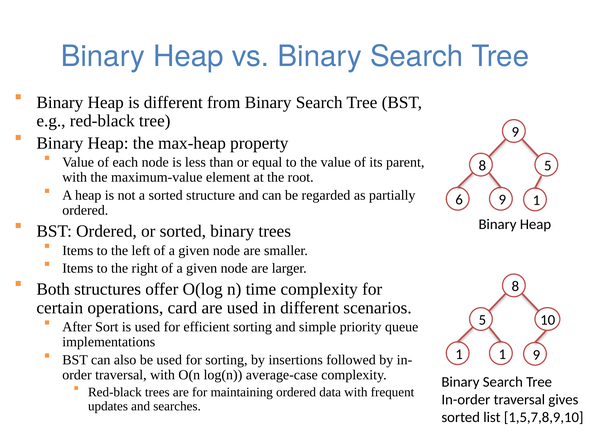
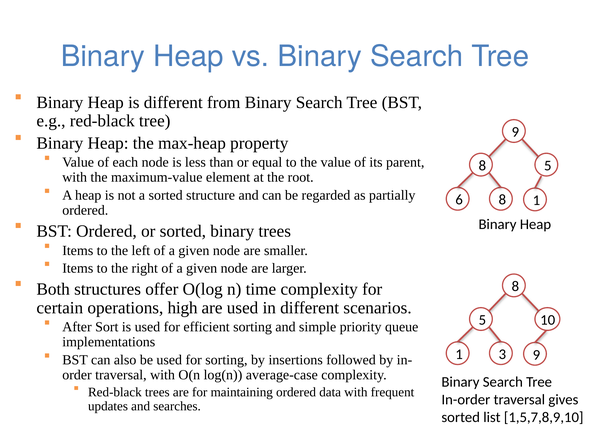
6 9: 9 -> 8
card: card -> high
1 1: 1 -> 3
